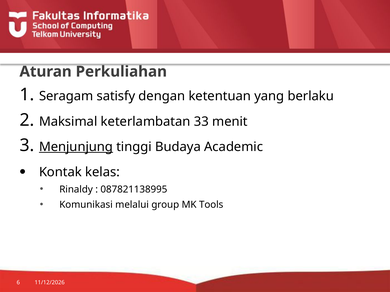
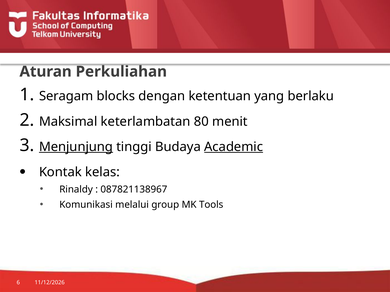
satisfy: satisfy -> blocks
33: 33 -> 80
Academic underline: none -> present
087821138995: 087821138995 -> 087821138967
